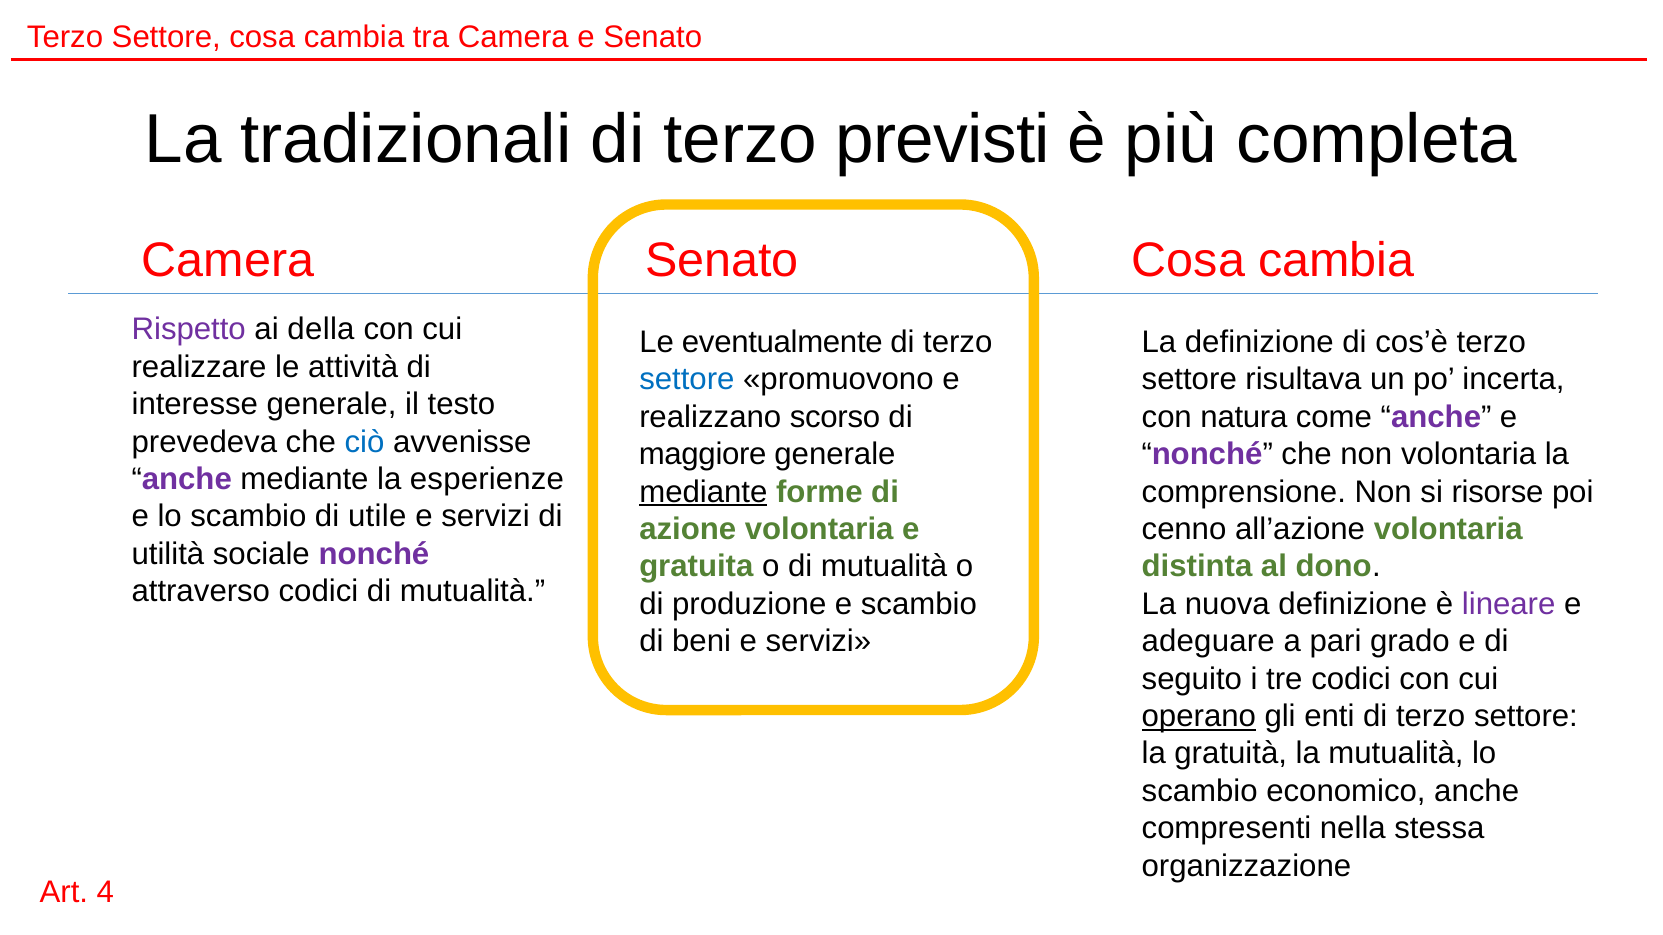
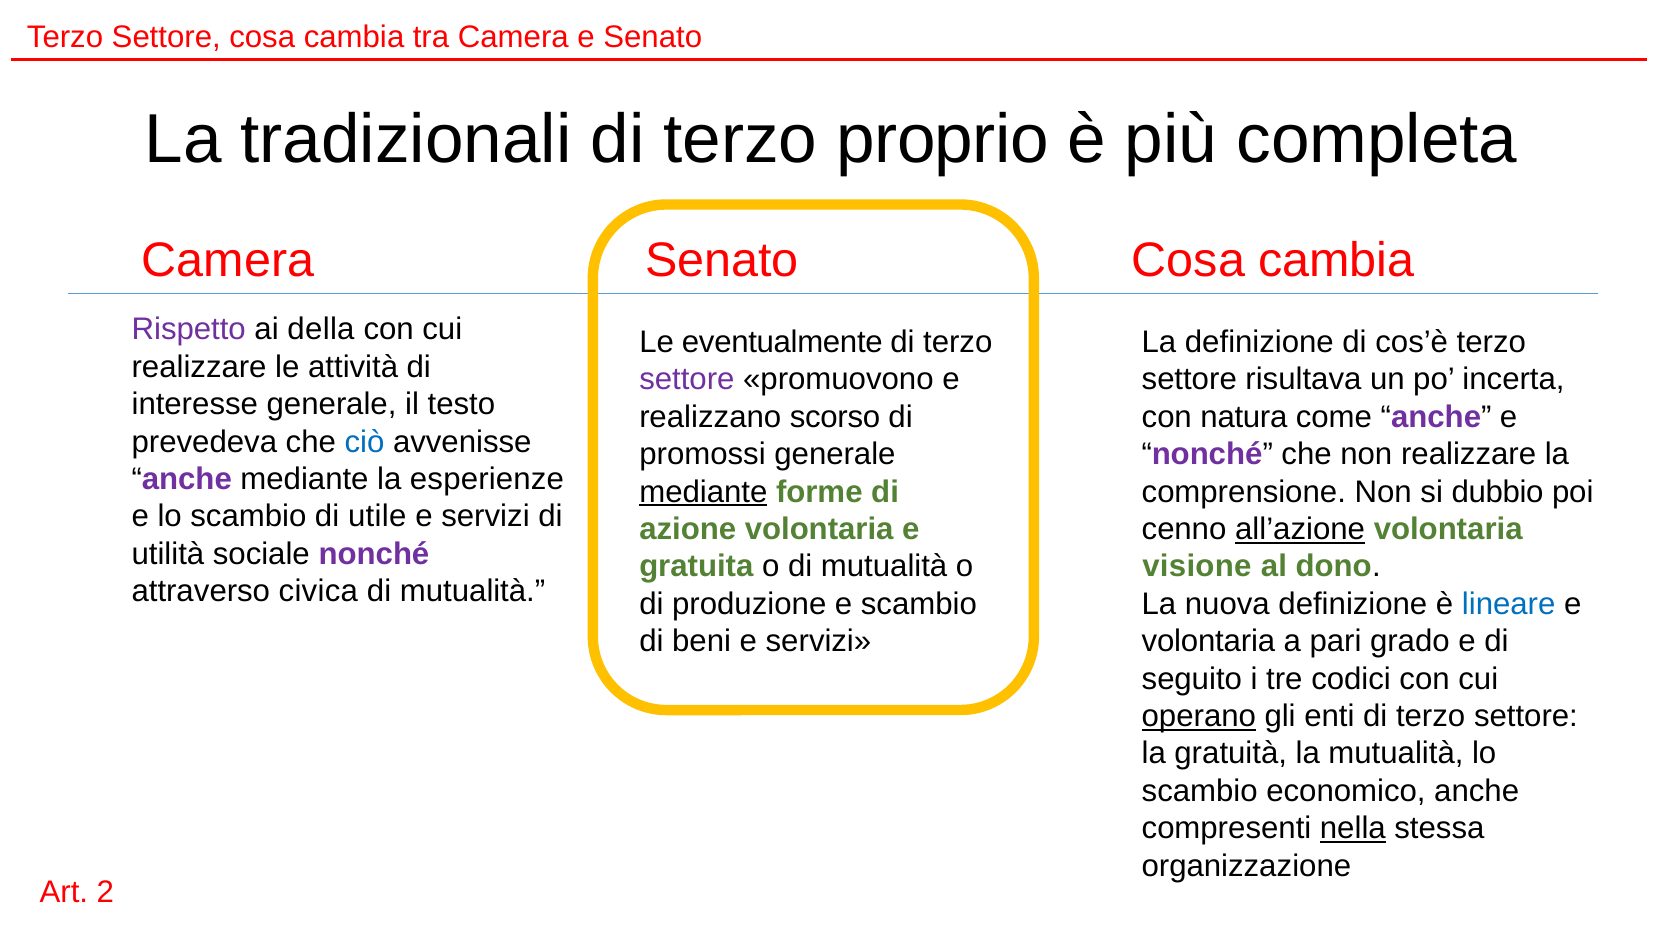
previsti: previsti -> proprio
settore at (687, 380) colour: blue -> purple
maggiore: maggiore -> promossi
non volontaria: volontaria -> realizzare
risorse: risorse -> dubbio
all’azione underline: none -> present
distinta: distinta -> visione
attraverso codici: codici -> civica
lineare colour: purple -> blue
adeguare at (1208, 642): adeguare -> volontaria
nella underline: none -> present
4: 4 -> 2
